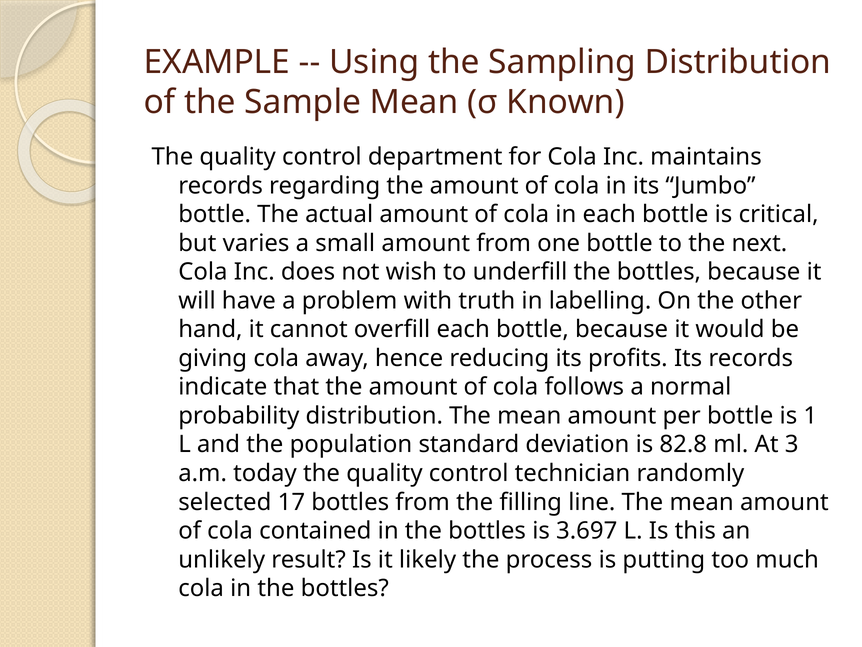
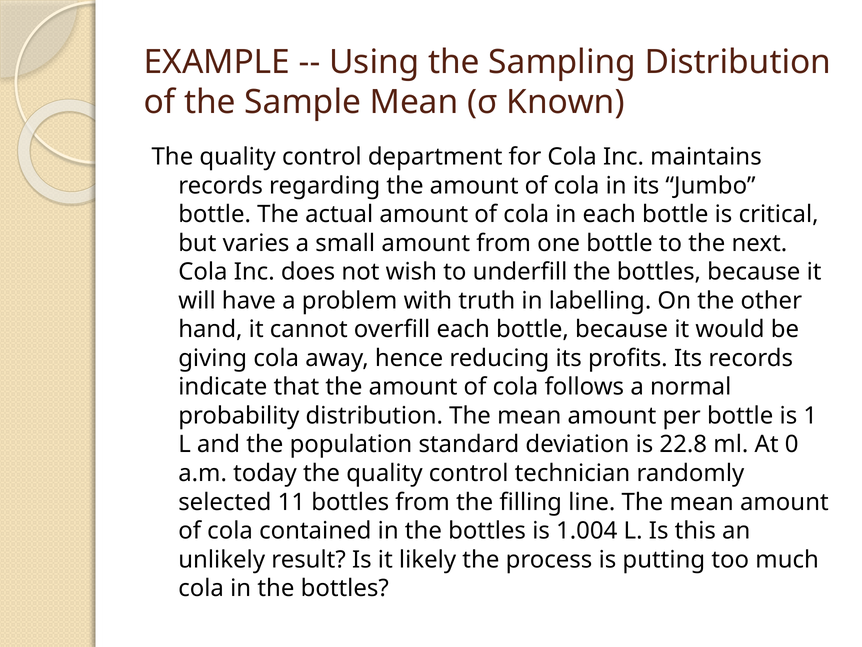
82.8: 82.8 -> 22.8
3: 3 -> 0
17: 17 -> 11
3.697: 3.697 -> 1.004
